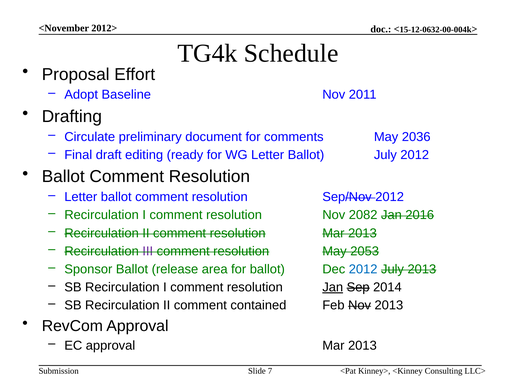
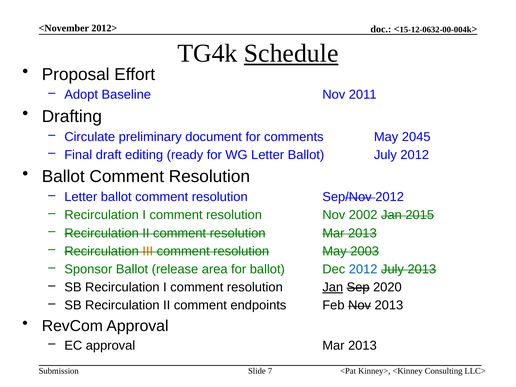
Schedule underline: none -> present
2036: 2036 -> 2045
2082: 2082 -> 2002
2016: 2016 -> 2015
III colour: purple -> orange
2053: 2053 -> 2003
2014: 2014 -> 2020
contained: contained -> endpoints
